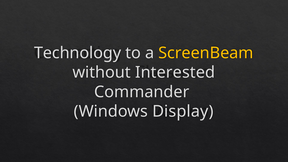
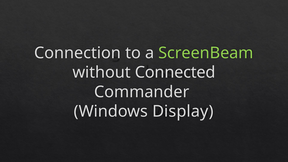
Technology: Technology -> Connection
ScreenBeam colour: yellow -> light green
Interested: Interested -> Connected
